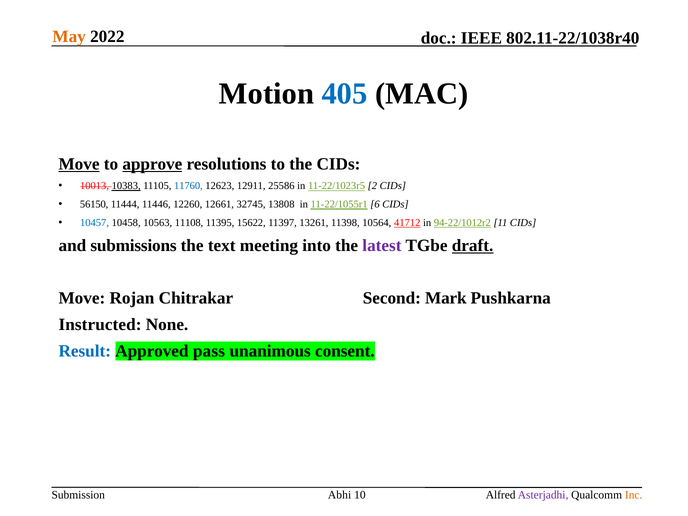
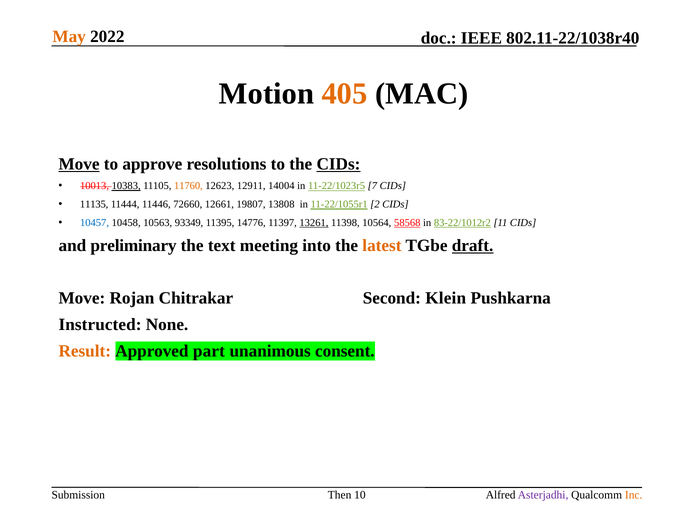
405 colour: blue -> orange
approve underline: present -> none
CIDs at (338, 164) underline: none -> present
11760 colour: blue -> orange
25586: 25586 -> 14004
2: 2 -> 7
56150: 56150 -> 11135
12260: 12260 -> 72660
32745: 32745 -> 19807
6: 6 -> 2
11108: 11108 -> 93349
15622: 15622 -> 14776
13261 underline: none -> present
41712: 41712 -> 58568
94-22/1012r2: 94-22/1012r2 -> 83-22/1012r2
submissions: submissions -> preliminary
latest colour: purple -> orange
Mark: Mark -> Klein
Result colour: blue -> orange
pass: pass -> part
Abhi: Abhi -> Then
